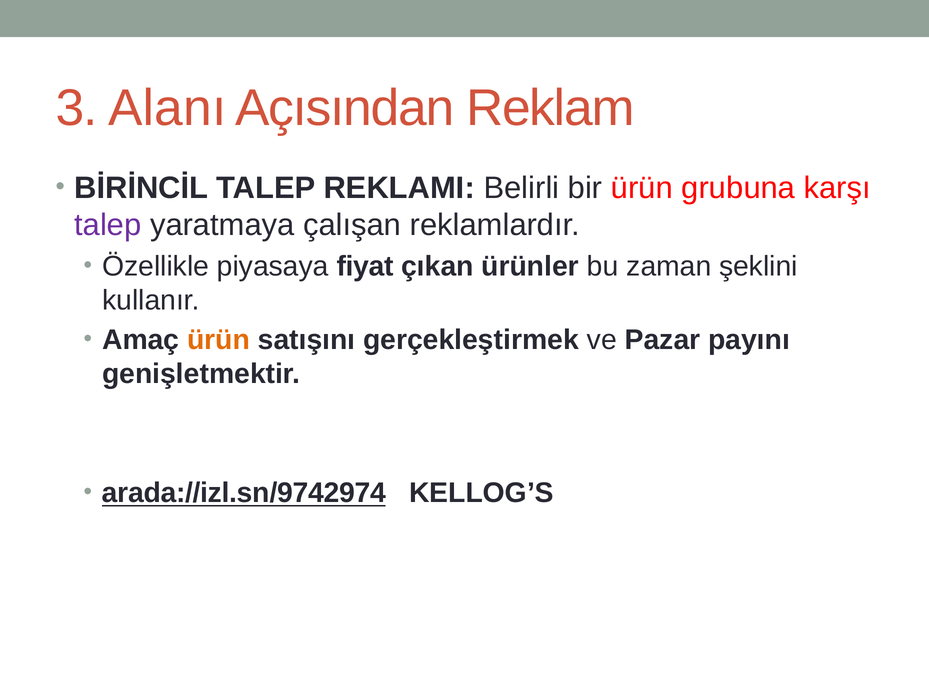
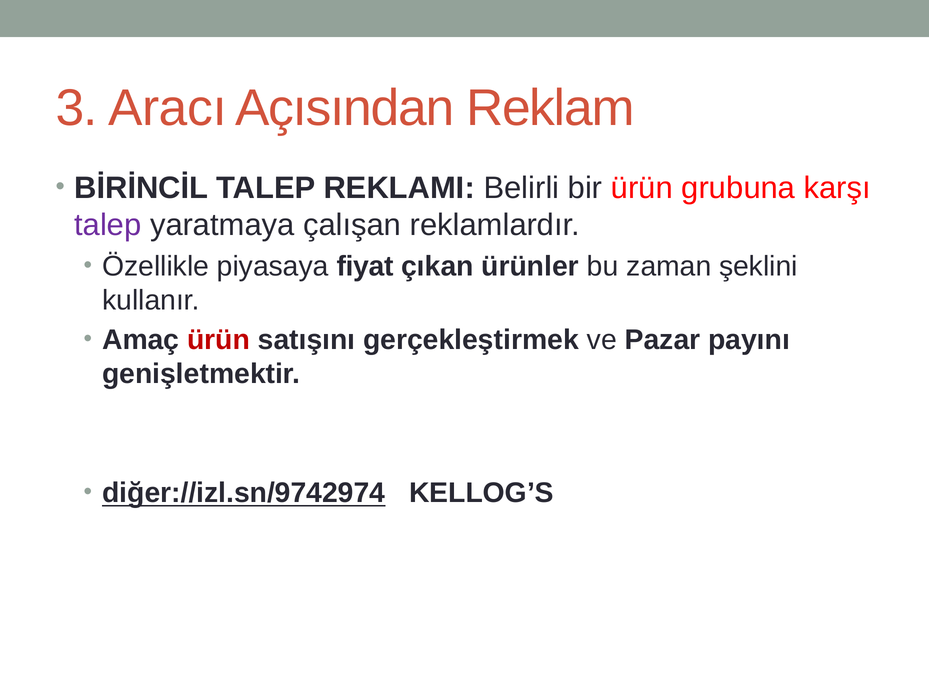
Alanı: Alanı -> Aracı
ürün at (219, 340) colour: orange -> red
arada://izl.sn/9742974: arada://izl.sn/9742974 -> diğer://izl.sn/9742974
